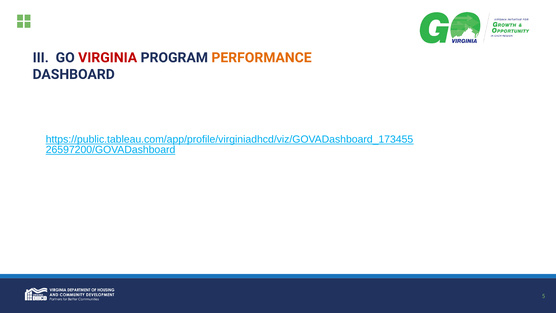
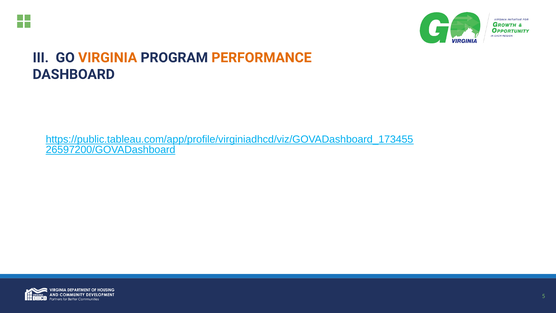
VIRGINIA colour: red -> orange
